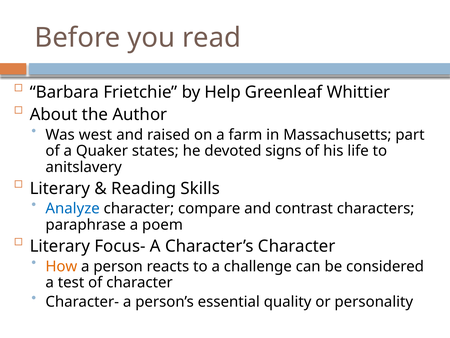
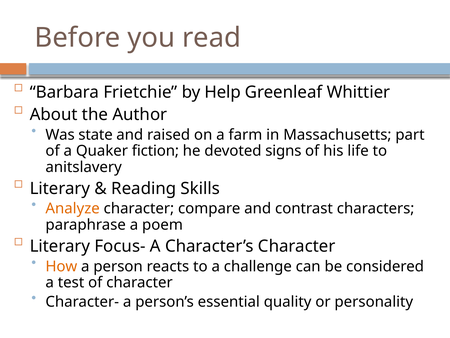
west: west -> state
states: states -> fiction
Analyze colour: blue -> orange
